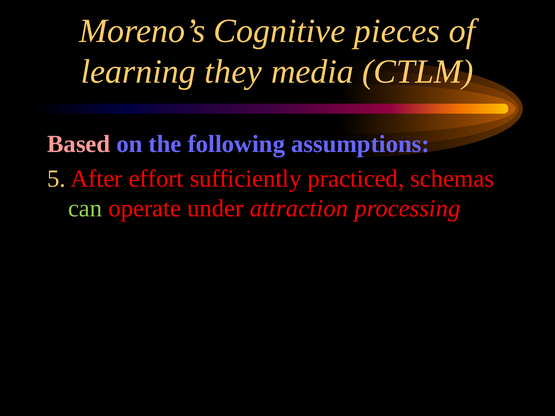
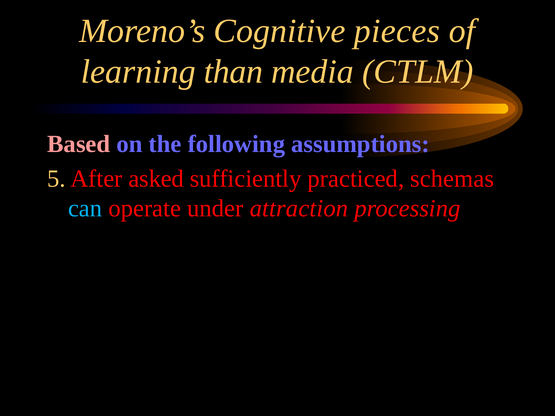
they: they -> than
effort: effort -> asked
can colour: light green -> light blue
